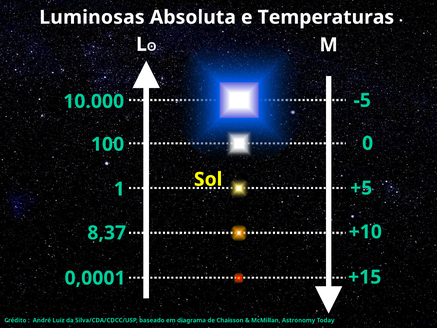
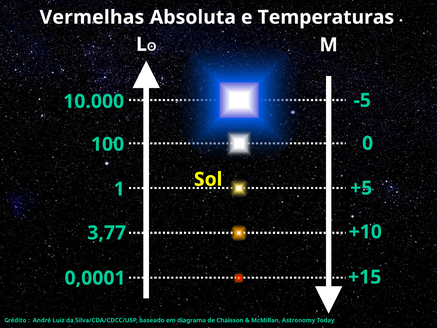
Luminosas: Luminosas -> Vermelhas
8,37: 8,37 -> 3,77
